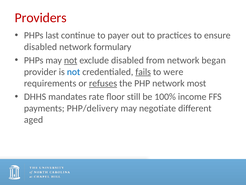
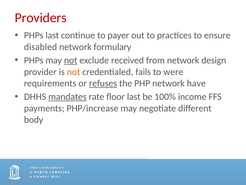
exclude disabled: disabled -> received
began: began -> design
not at (74, 72) colour: blue -> orange
fails underline: present -> none
most: most -> have
mandates underline: none -> present
floor still: still -> last
PHP/delivery: PHP/delivery -> PHP/increase
aged: aged -> body
